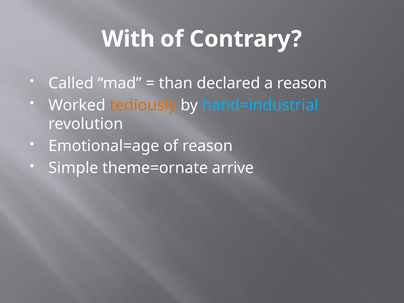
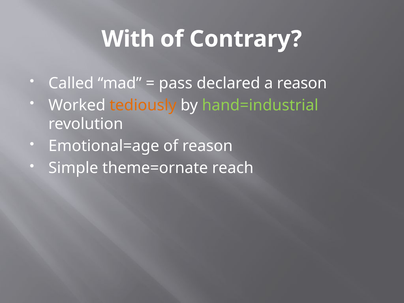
than: than -> pass
hand=industrial colour: light blue -> light green
arrive: arrive -> reach
